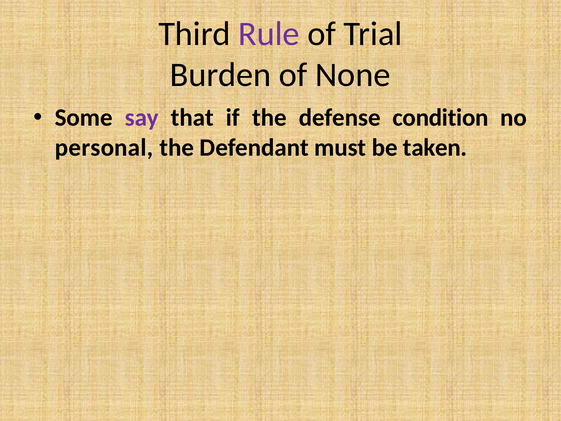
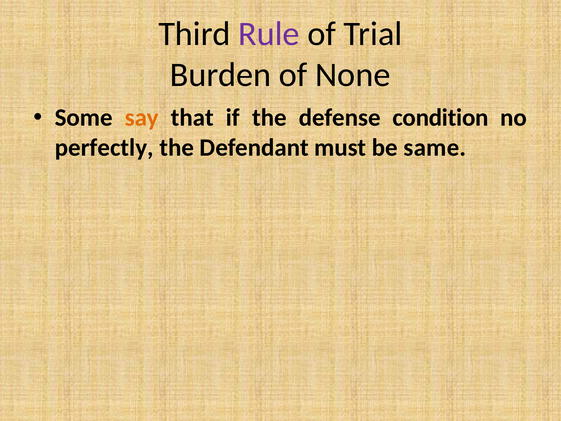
say colour: purple -> orange
personal: personal -> perfectly
taken: taken -> same
